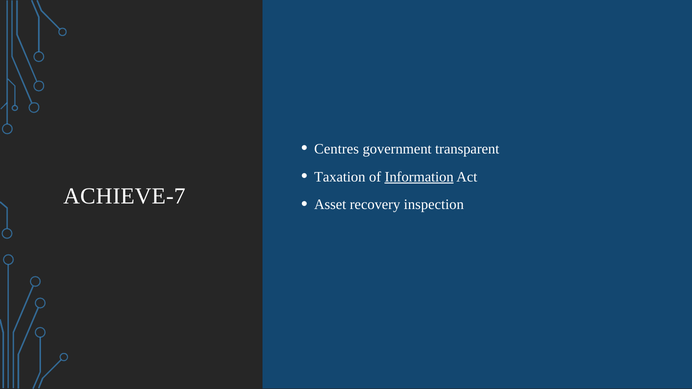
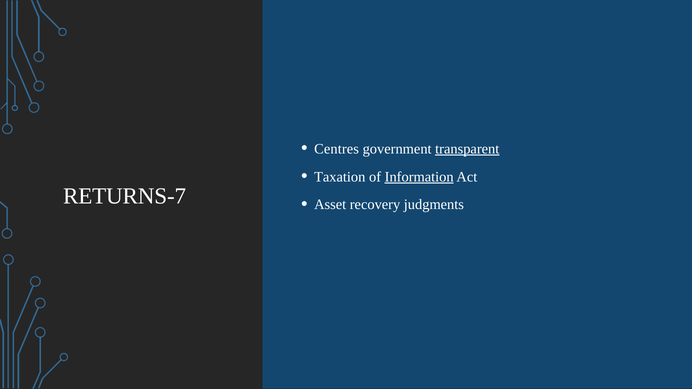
transparent underline: none -> present
ACHIEVE-7: ACHIEVE-7 -> RETURNS-7
inspection: inspection -> judgments
